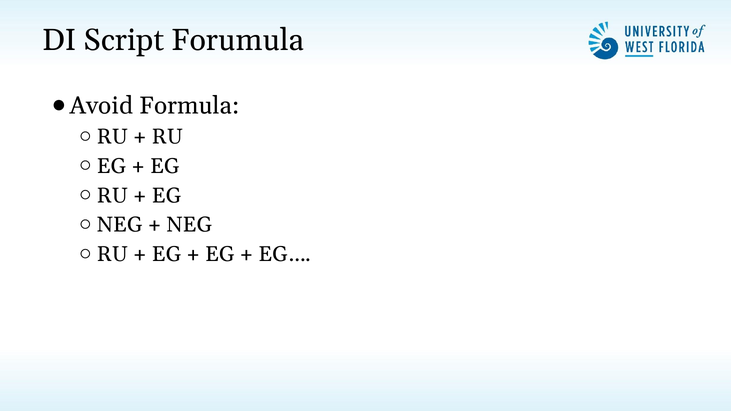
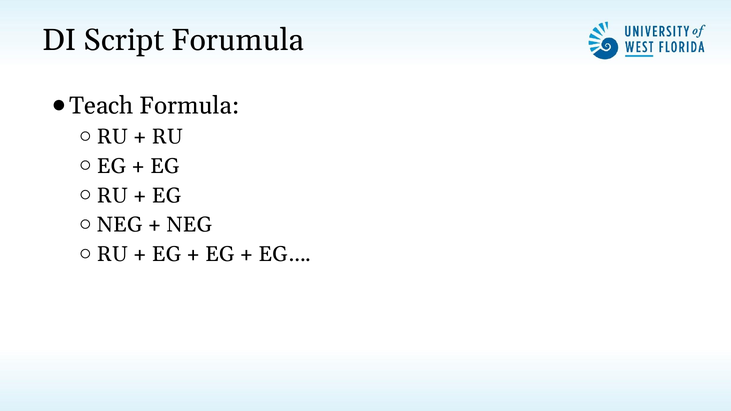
Avoid: Avoid -> Teach
